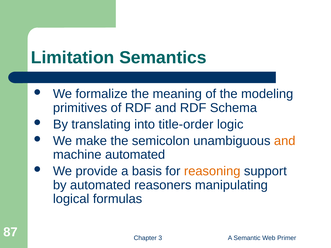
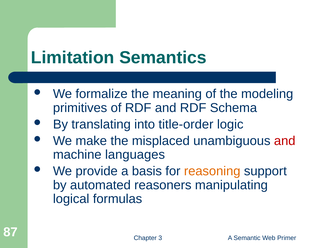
semicolon: semicolon -> misplaced
and at (285, 141) colour: orange -> red
machine automated: automated -> languages
